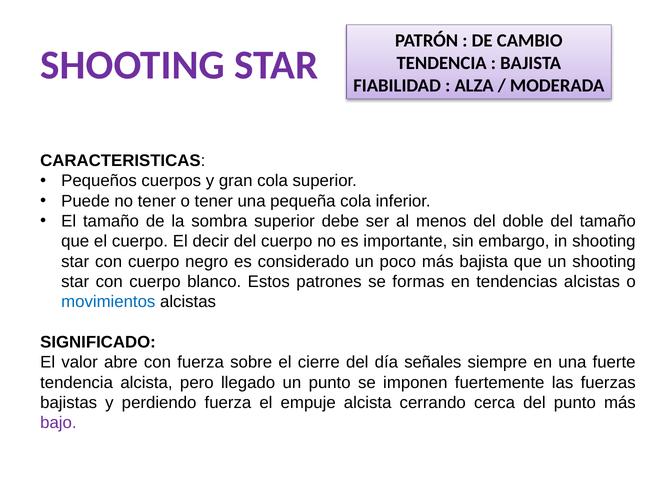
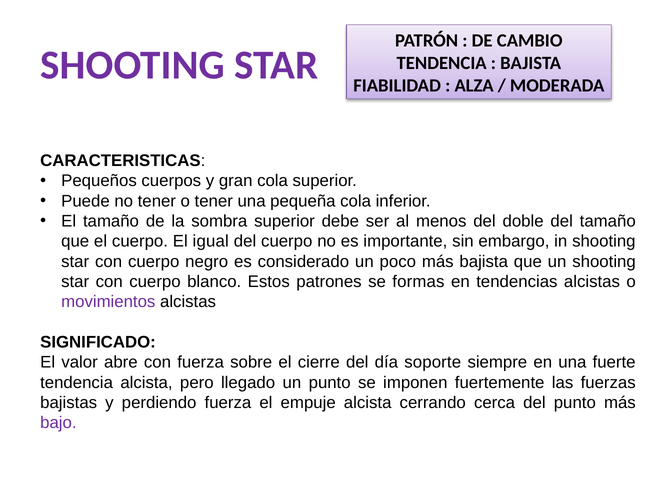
decir: decir -> igual
movimientos colour: blue -> purple
señales: señales -> soporte
